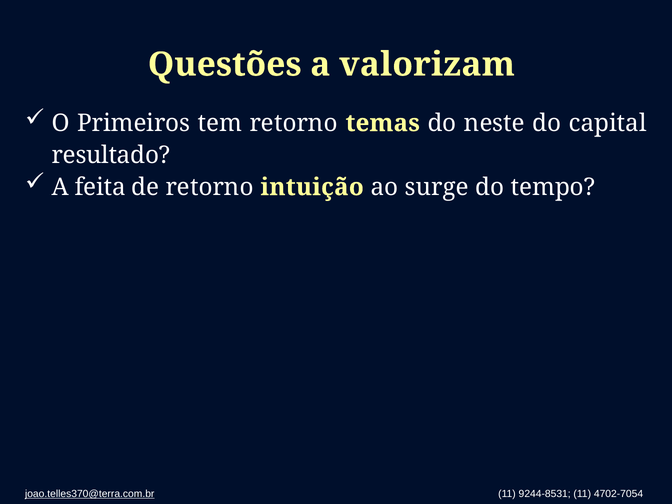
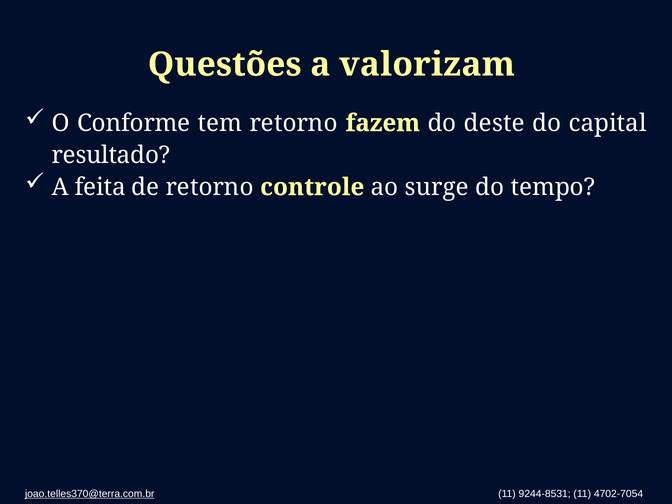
Primeiros: Primeiros -> Conforme
temas: temas -> fazem
neste: neste -> deste
intuição: intuição -> controle
